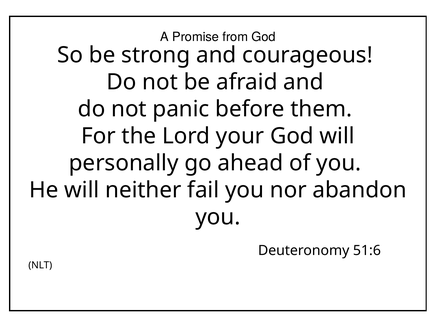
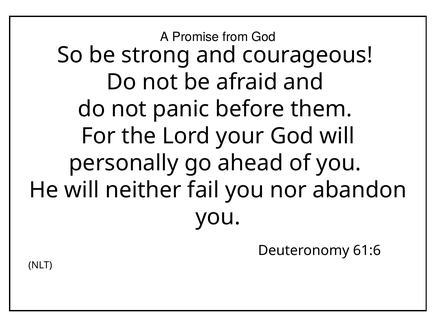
51:6: 51:6 -> 61:6
